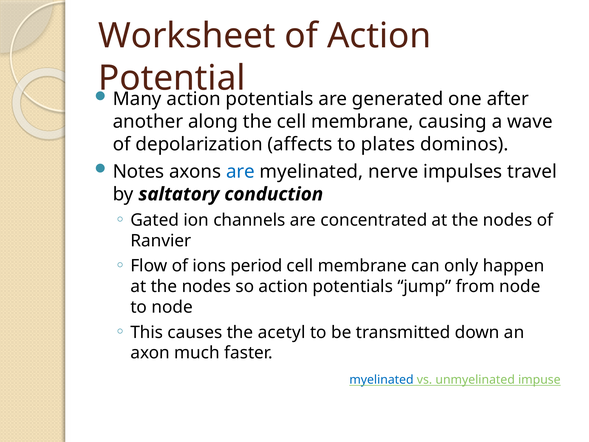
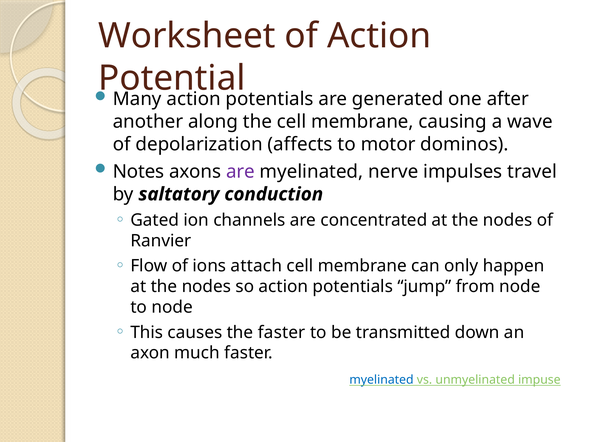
plates: plates -> motor
are at (240, 172) colour: blue -> purple
period: period -> attach
the acetyl: acetyl -> faster
